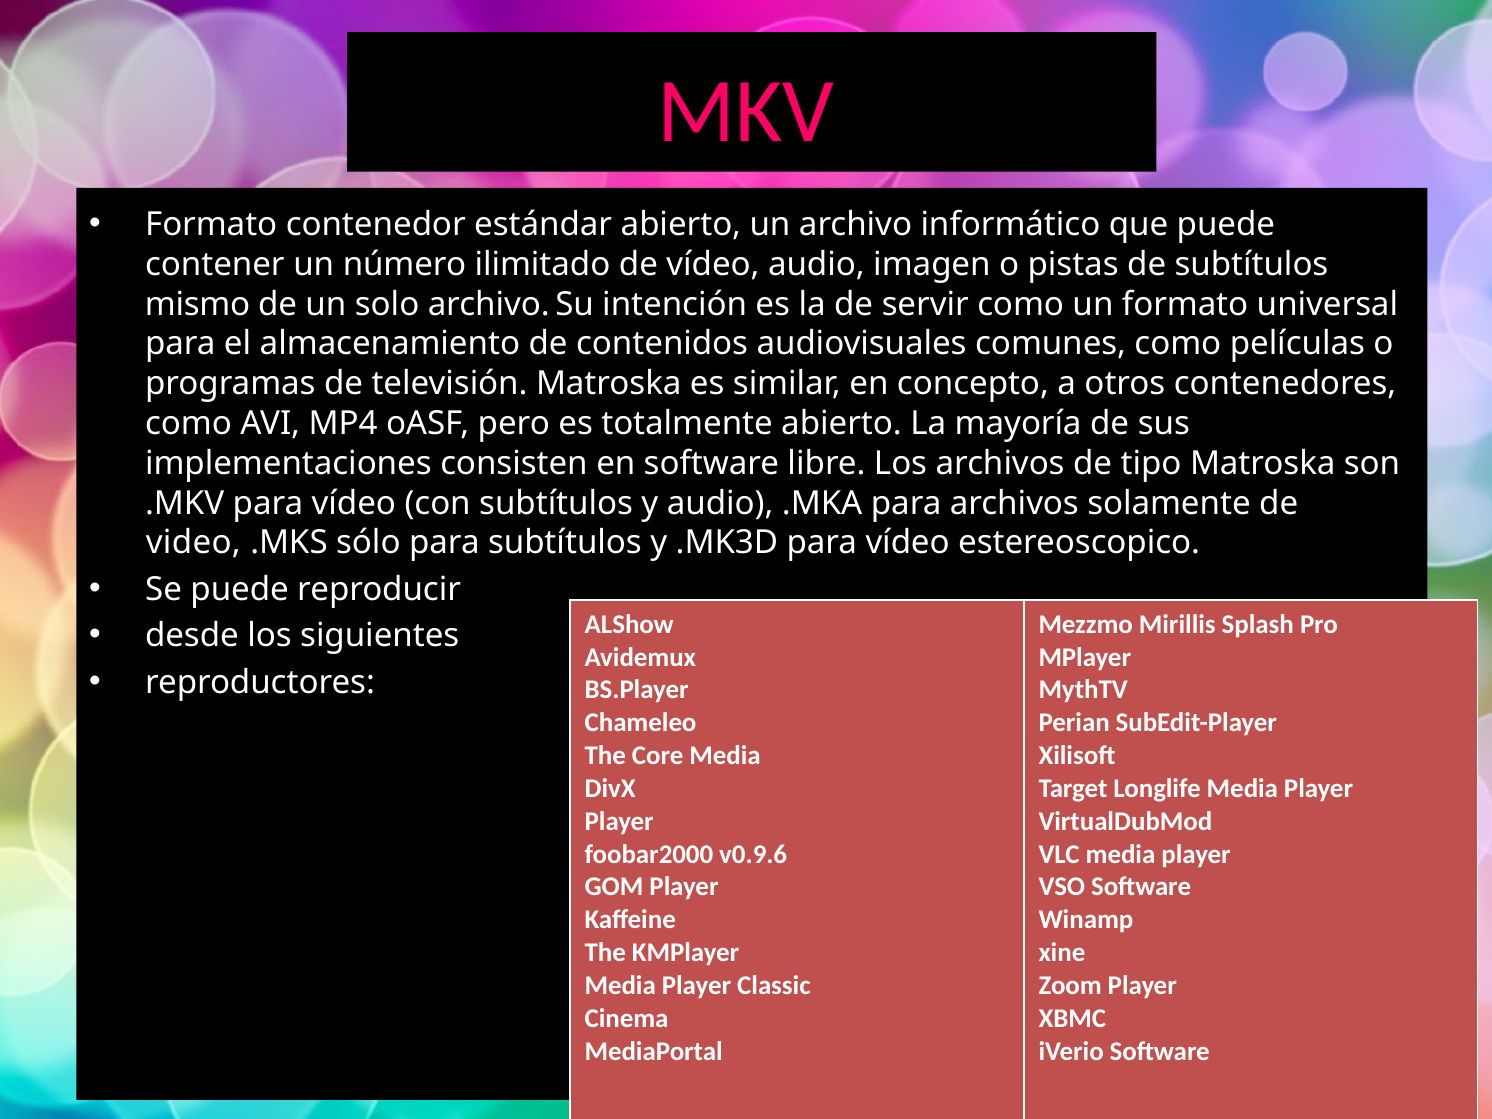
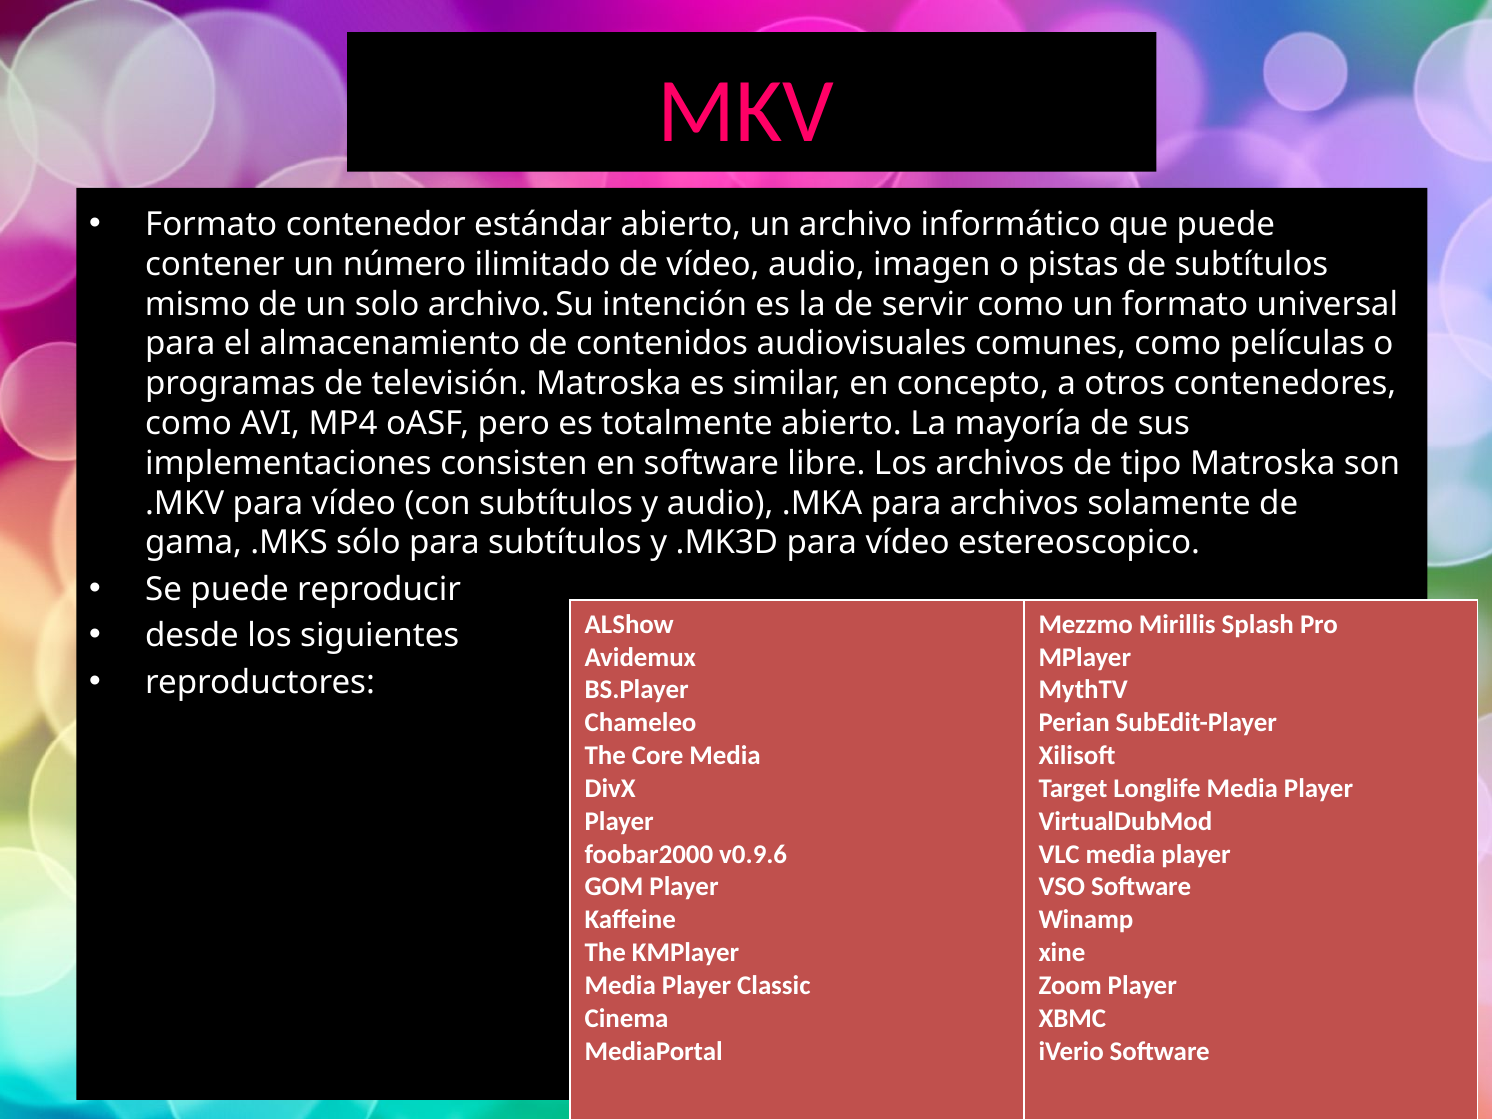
video: video -> gama
